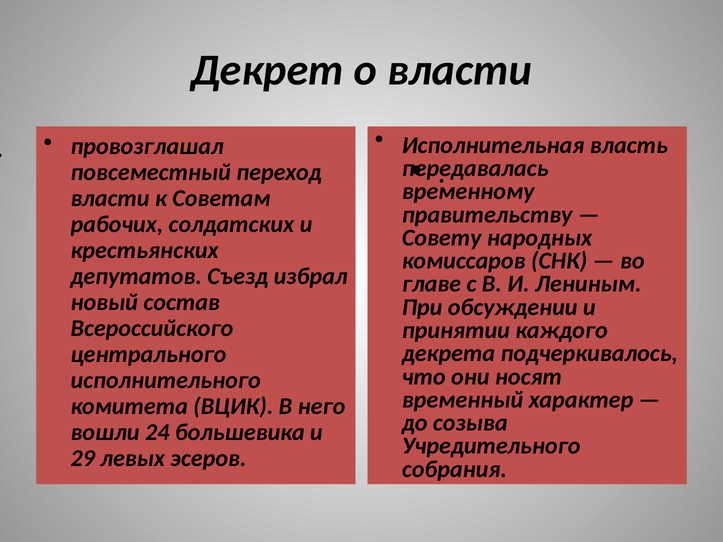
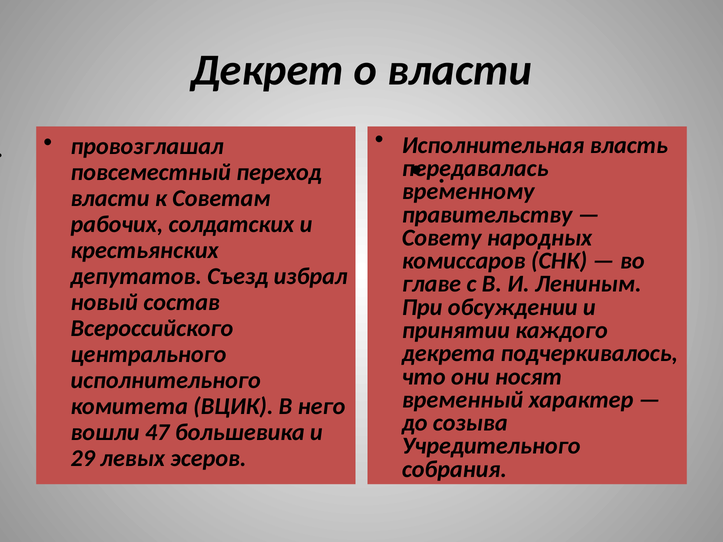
24: 24 -> 47
